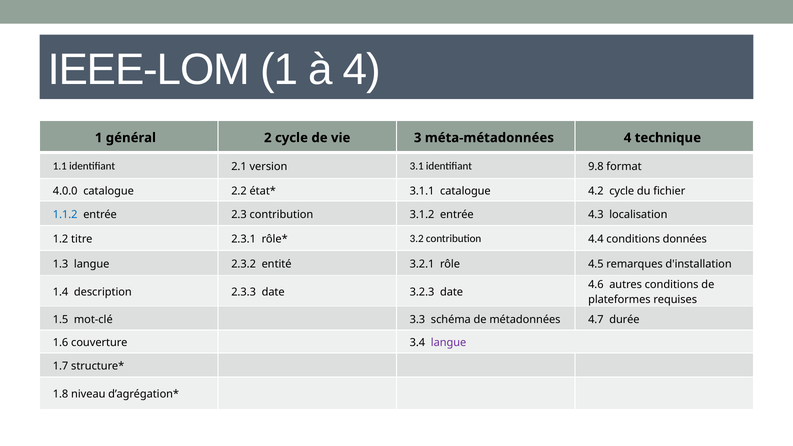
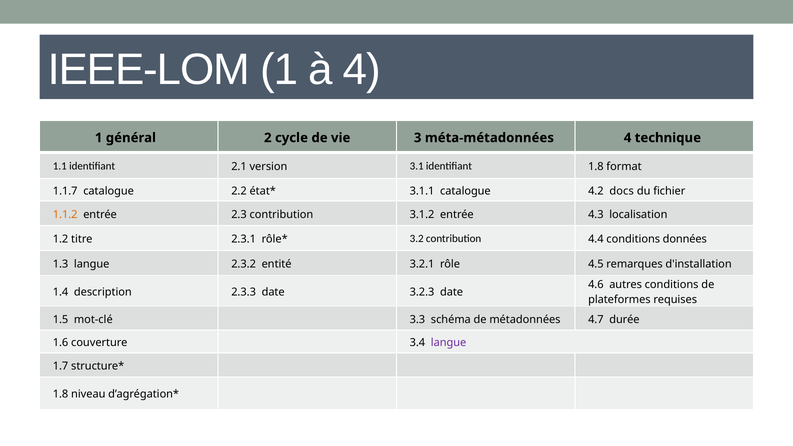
identifiant 9.8: 9.8 -> 1.8
4.0.0: 4.0.0 -> 1.1.7
4.2 cycle: cycle -> docs
1.1.2 colour: blue -> orange
